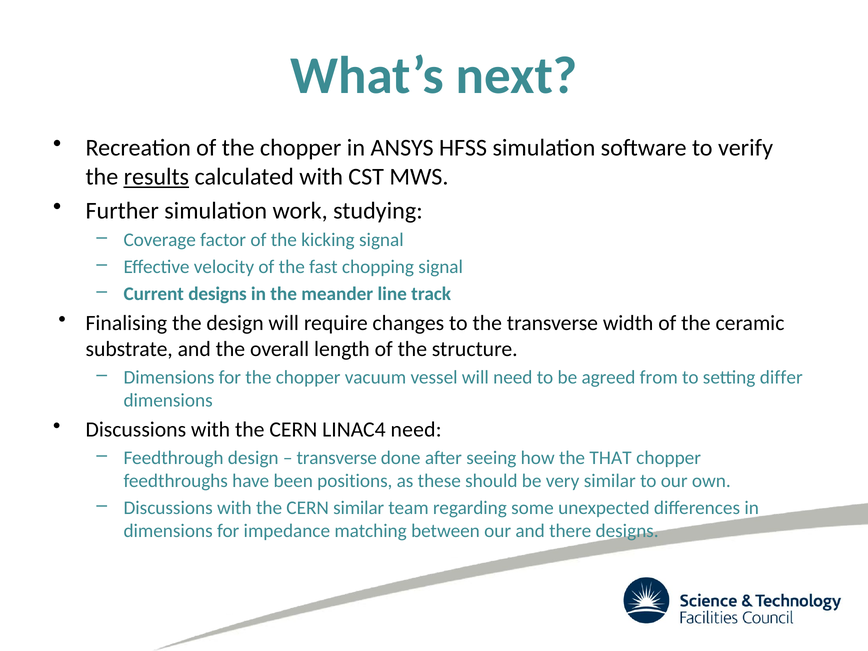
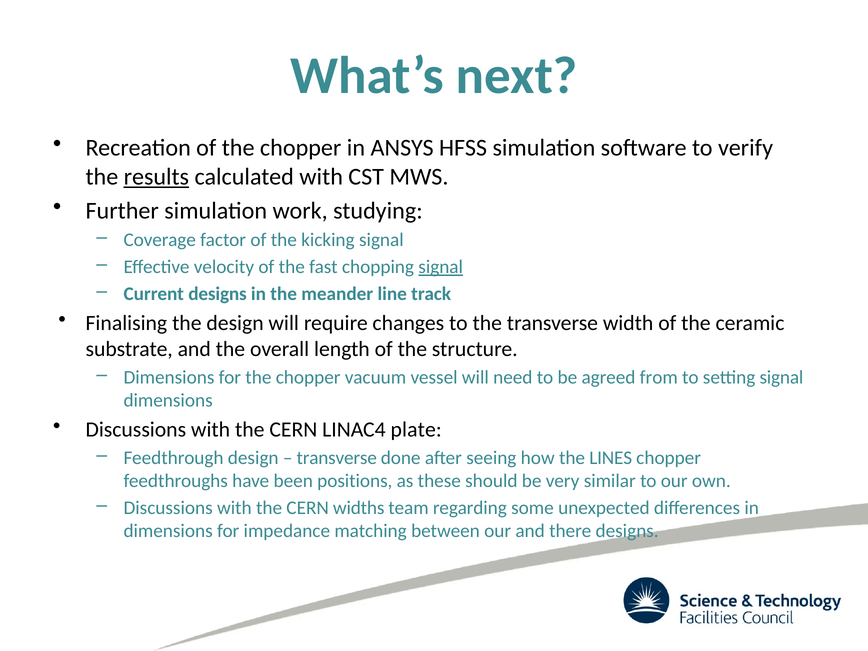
signal at (441, 267) underline: none -> present
setting differ: differ -> signal
LINAC4 need: need -> plate
THAT: THAT -> LINES
CERN similar: similar -> widths
